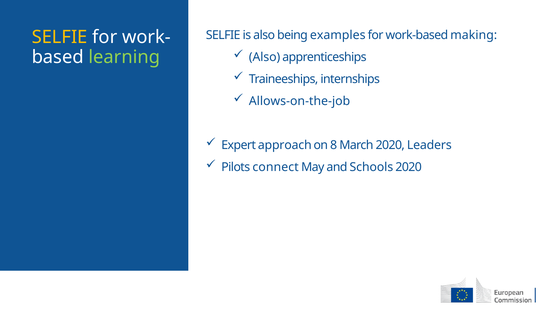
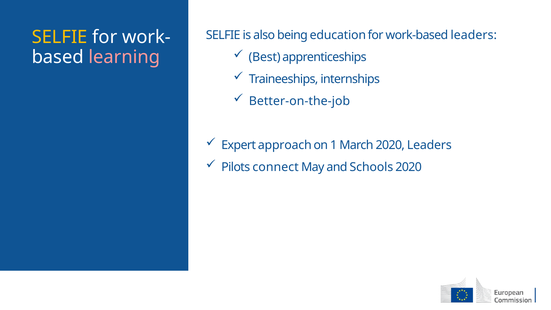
examples: examples -> education
work-based making: making -> leaders
Also at (265, 57): Also -> Best
learning colour: light green -> pink
Allows-on-the-job: Allows-on-the-job -> Better-on-the-job
8: 8 -> 1
